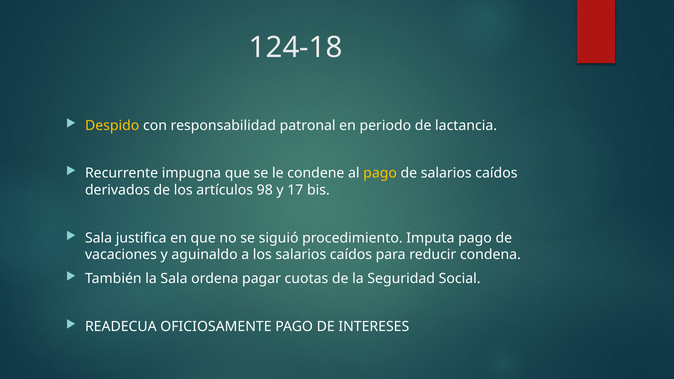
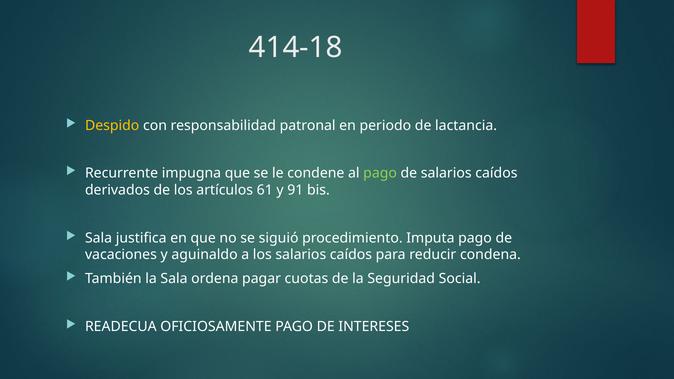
124-18: 124-18 -> 414-18
pago at (380, 173) colour: yellow -> light green
98: 98 -> 61
17: 17 -> 91
